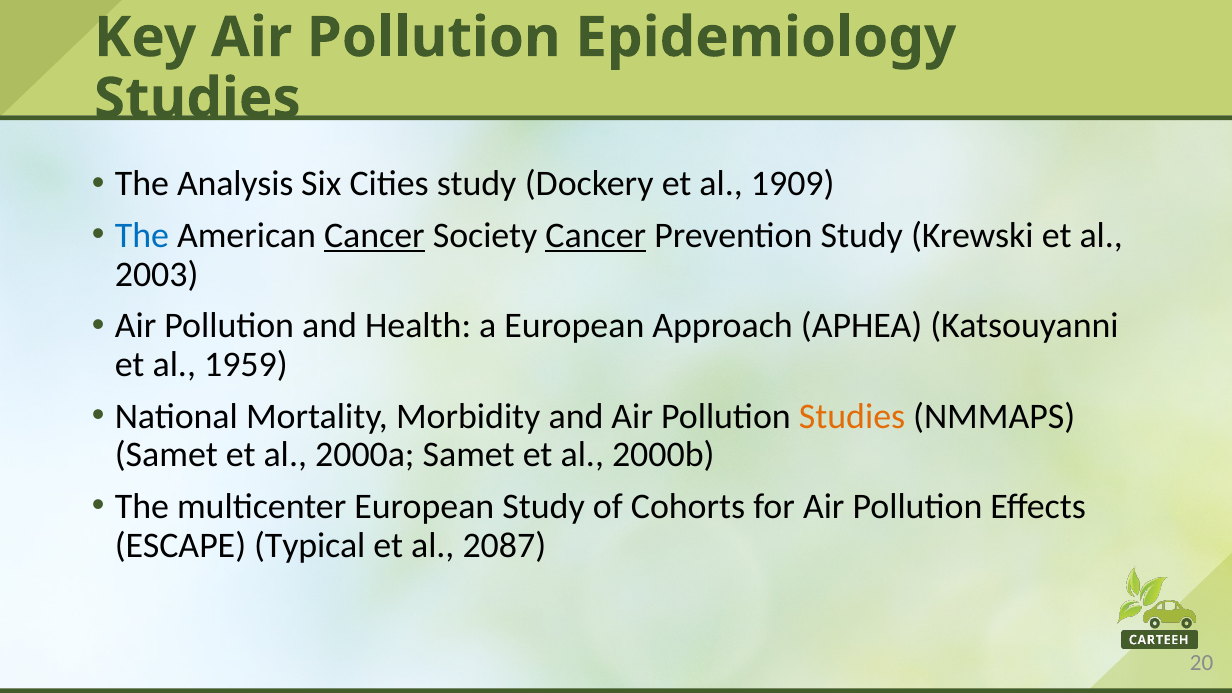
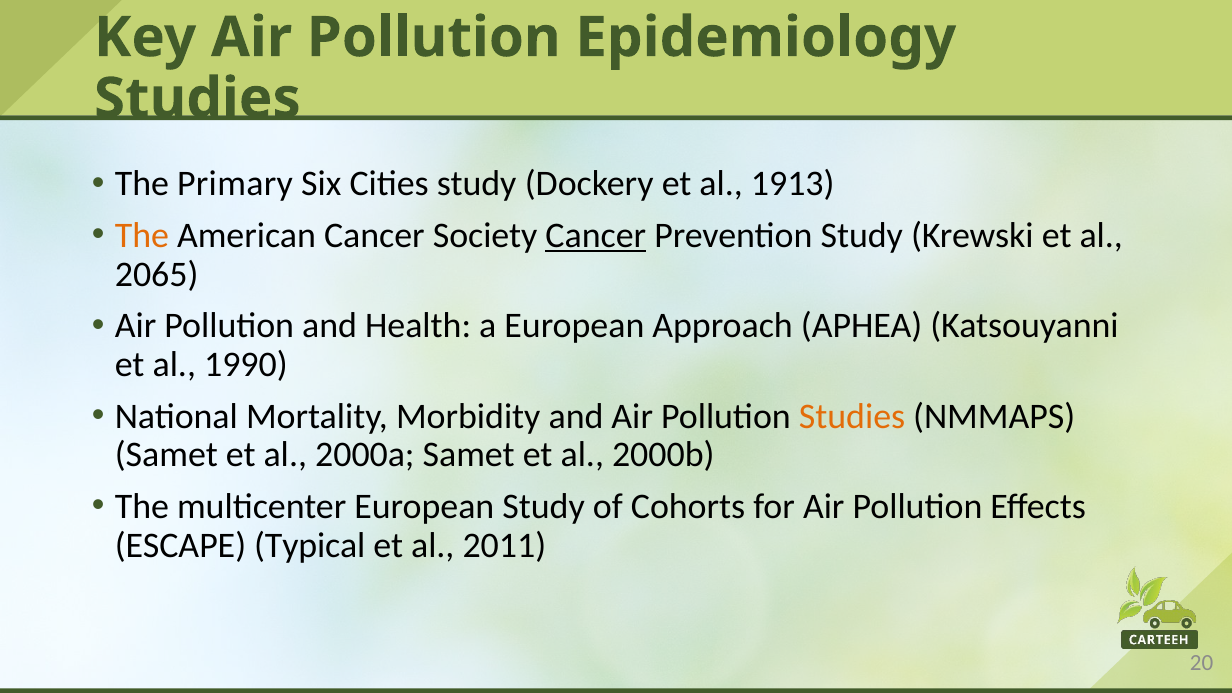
Analysis: Analysis -> Primary
1909: 1909 -> 1913
The at (142, 236) colour: blue -> orange
Cancer at (374, 236) underline: present -> none
2003: 2003 -> 2065
1959: 1959 -> 1990
2087: 2087 -> 2011
